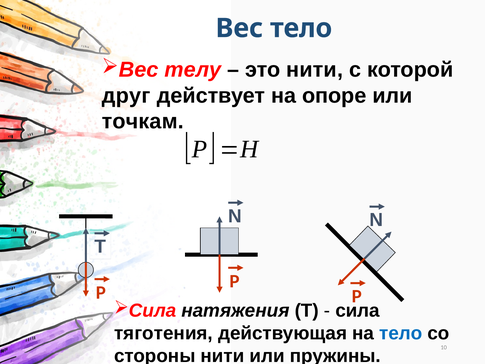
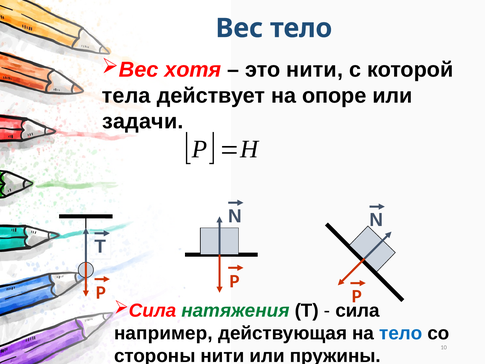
телу: телу -> хотя
друг: друг -> тела
точкам: точкам -> задачи
натяжения colour: black -> green
тяготения: тяготения -> например
